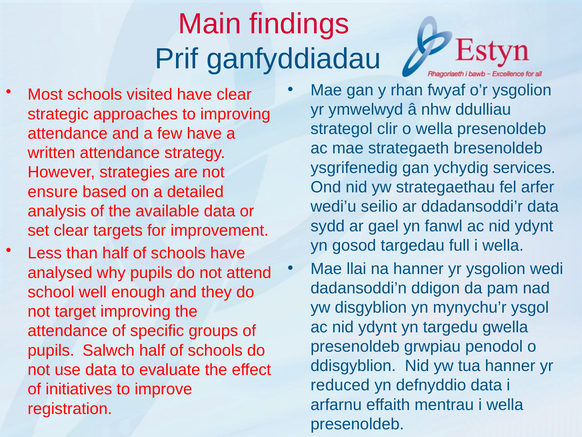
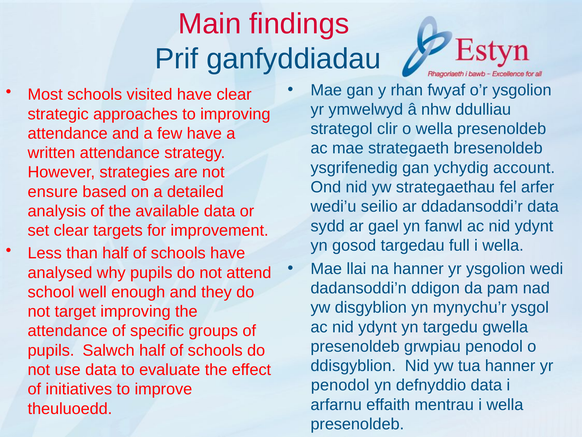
services: services -> account
reduced at (340, 385): reduced -> penodol
registration: registration -> theuluoedd
